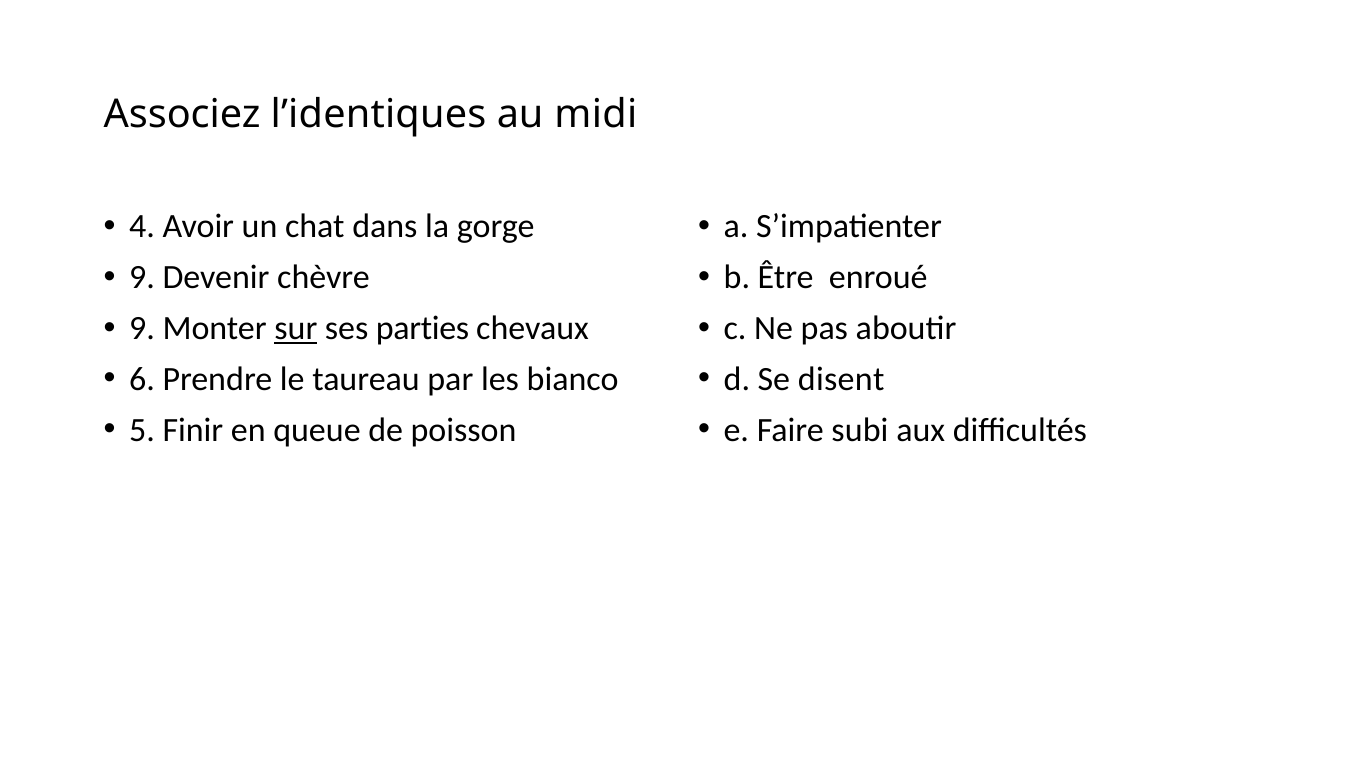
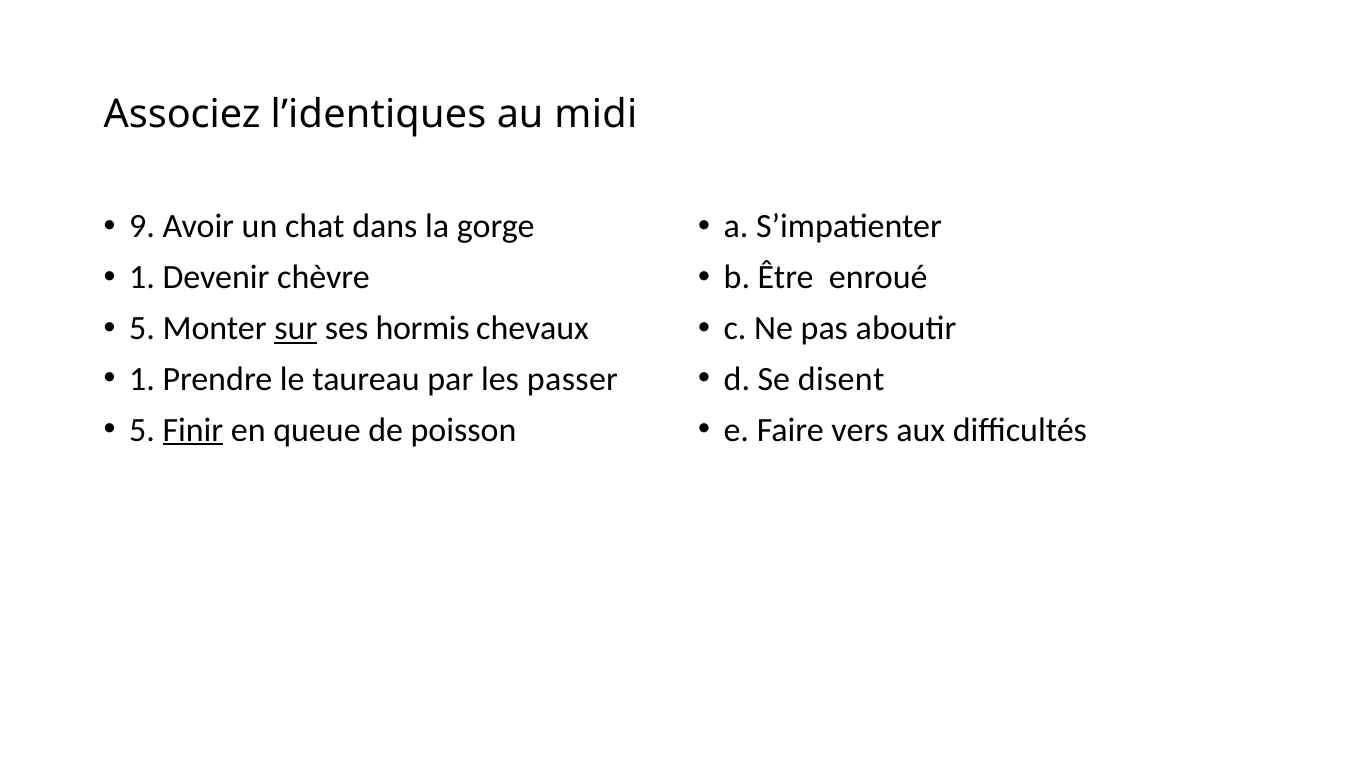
4: 4 -> 9
9 at (142, 278): 9 -> 1
9 at (142, 328): 9 -> 5
parties: parties -> hormis
6 at (142, 379): 6 -> 1
bianco: bianco -> passer
Finir underline: none -> present
subi: subi -> vers
